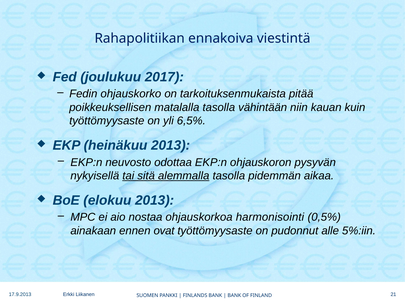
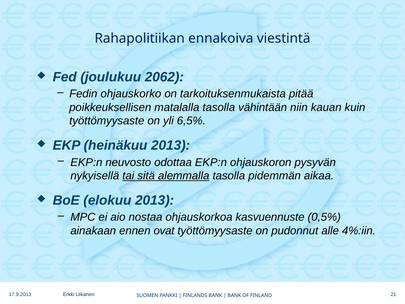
2017: 2017 -> 2062
harmonisointi: harmonisointi -> kasvuennuste
5%:iin: 5%:iin -> 4%:iin
